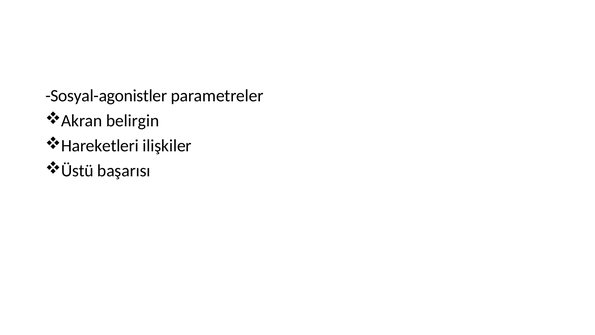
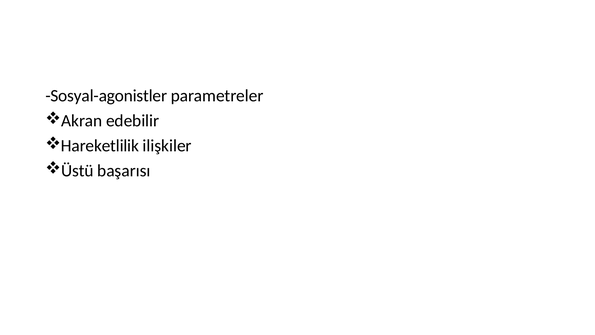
belirgin: belirgin -> edebilir
Hareketleri: Hareketleri -> Hareketlilik
